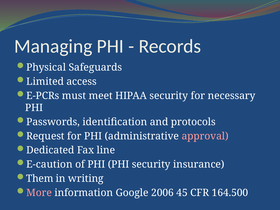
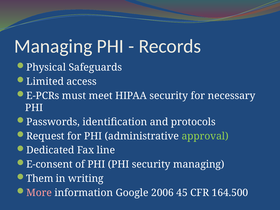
approval colour: pink -> light green
E-caution: E-caution -> E-consent
security insurance: insurance -> managing
